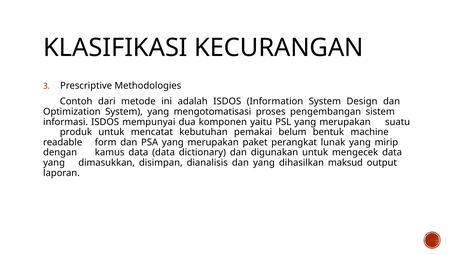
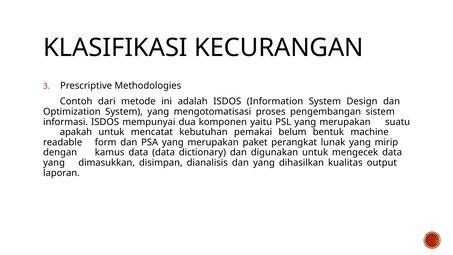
produk: produk -> apakah
maksud: maksud -> kualitas
